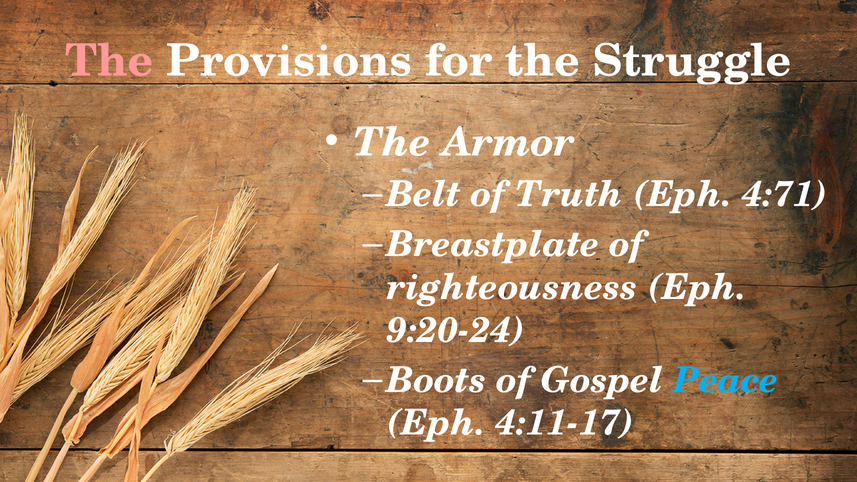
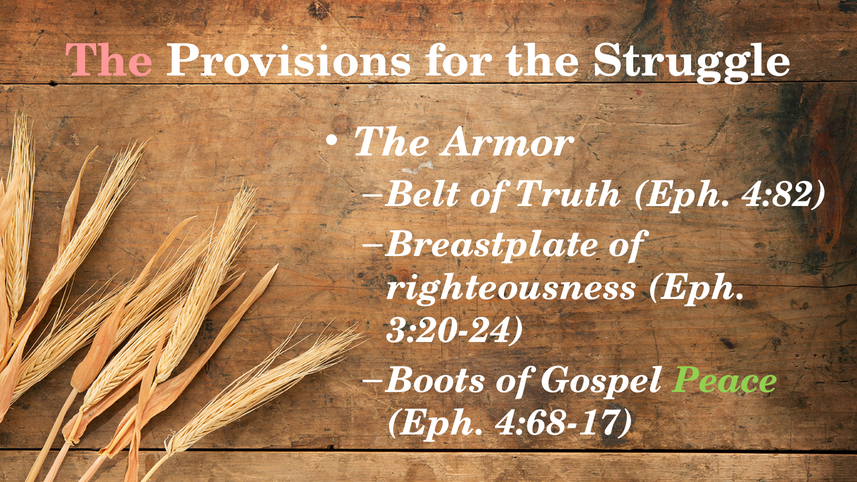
4:71: 4:71 -> 4:82
9:20-24: 9:20-24 -> 3:20-24
Peace colour: light blue -> light green
4:11-17: 4:11-17 -> 4:68-17
